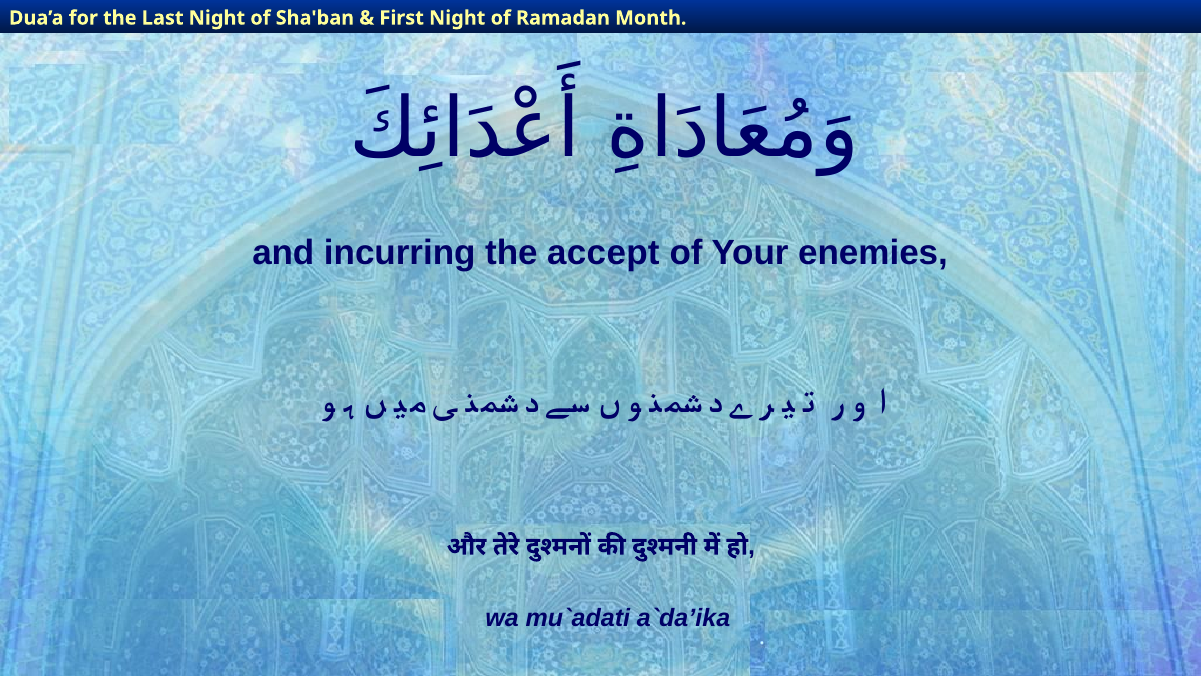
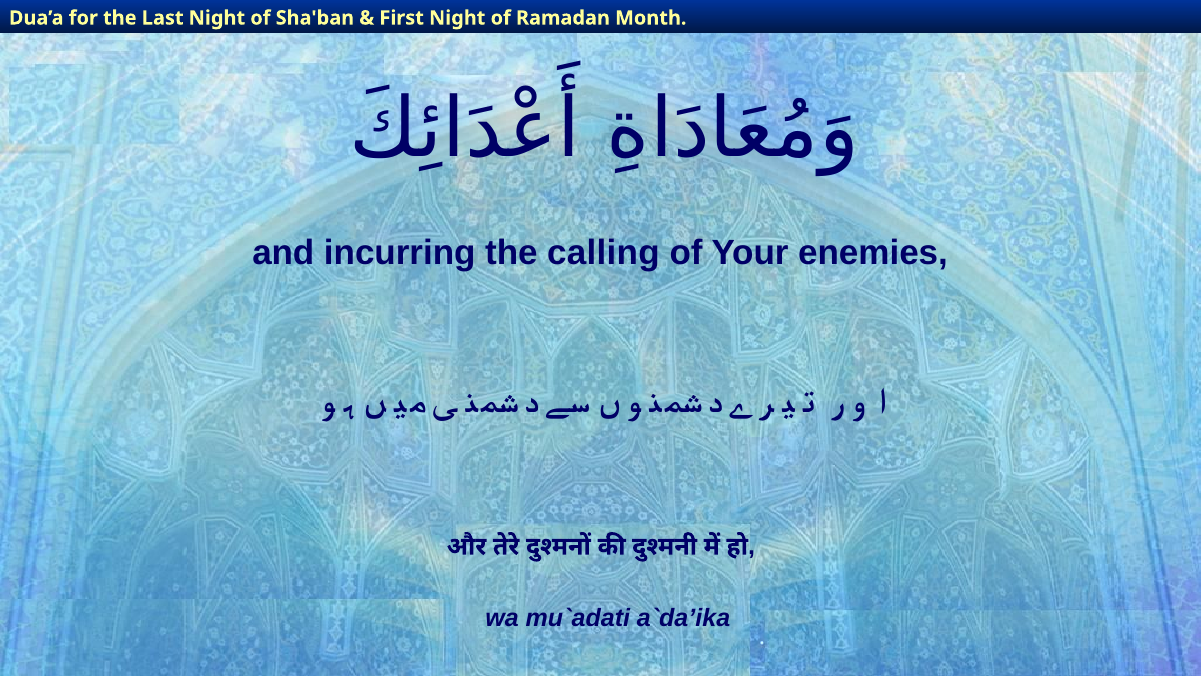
accept: accept -> calling
